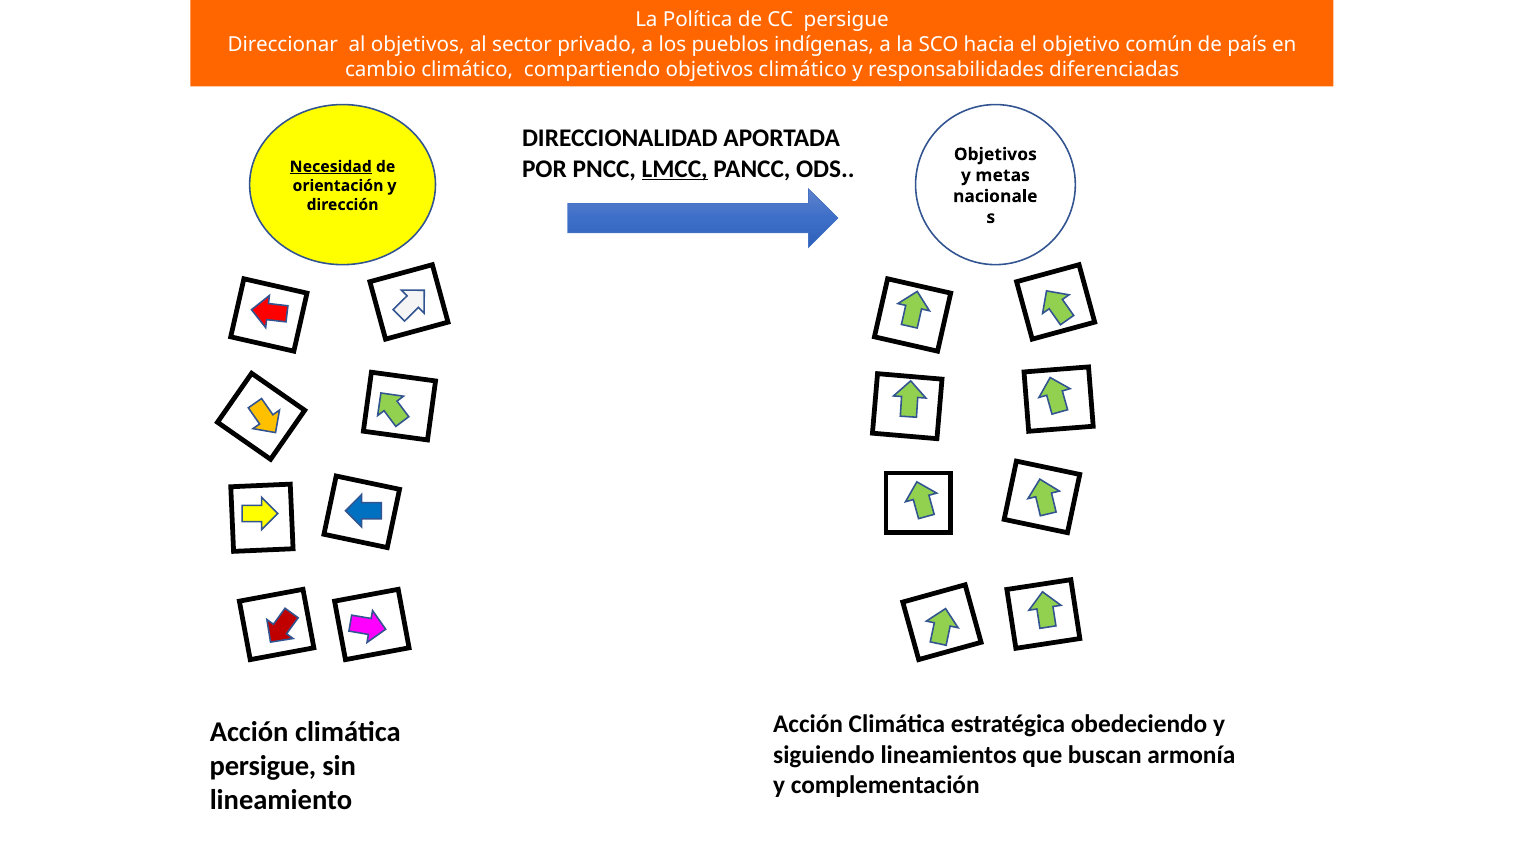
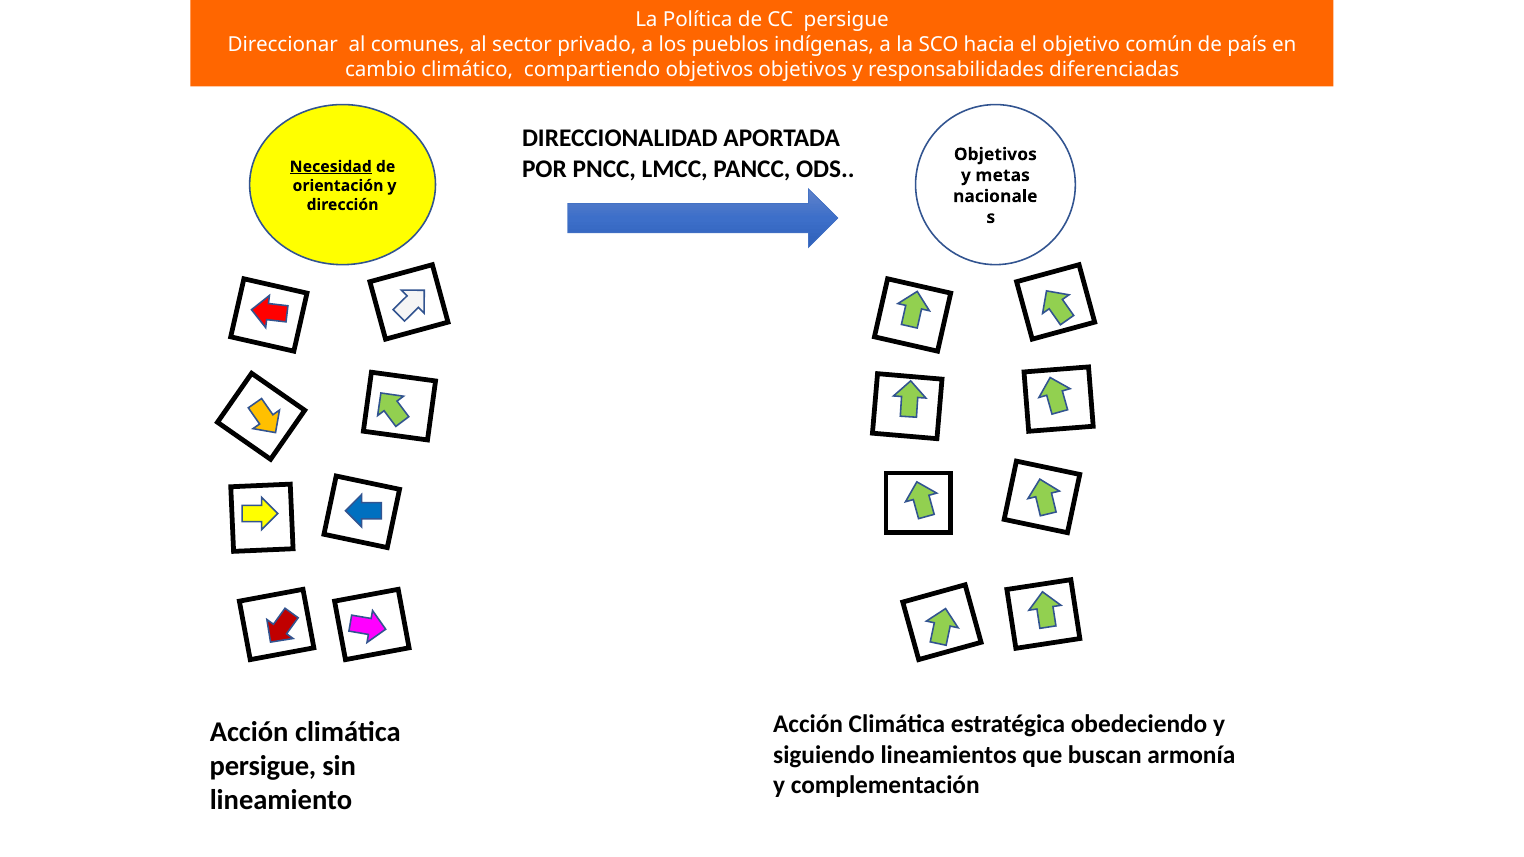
al objetivos: objetivos -> comunes
objetivos climático: climático -> objetivos
LMCC underline: present -> none
